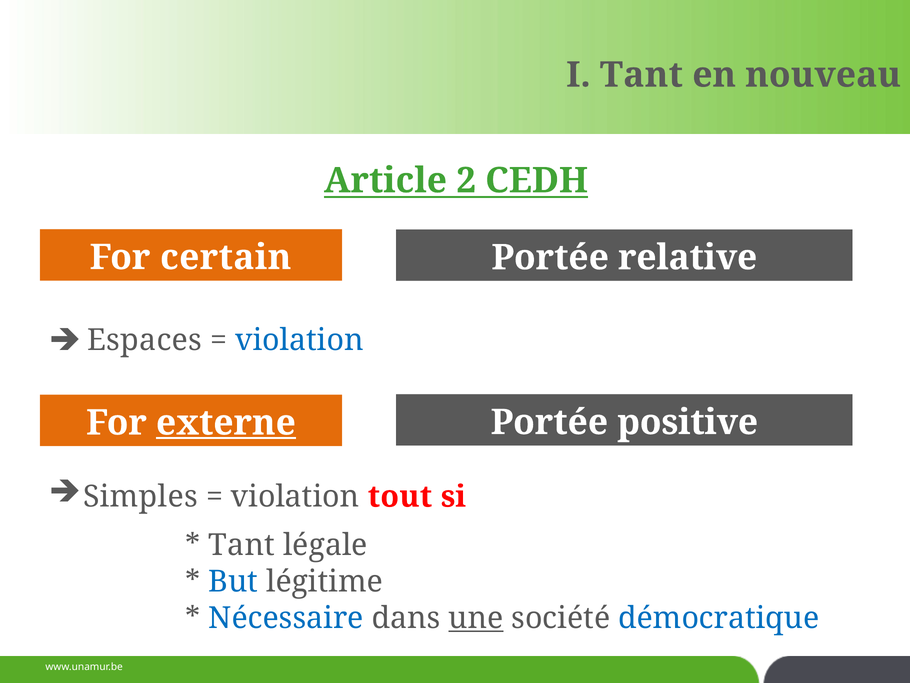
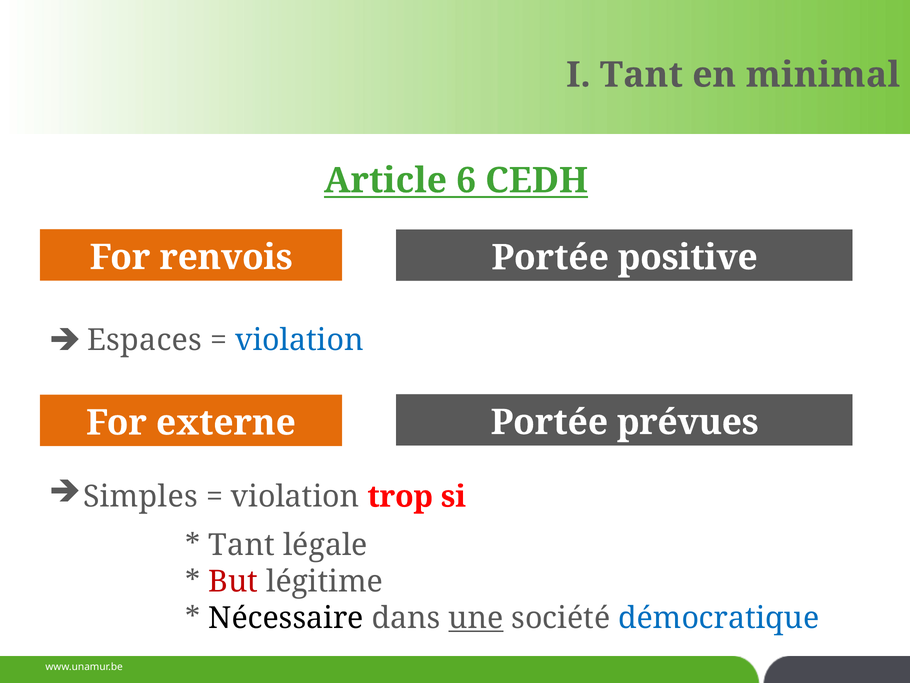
nouveau: nouveau -> minimal
2: 2 -> 6
certain: certain -> renvois
relative: relative -> positive
positive: positive -> prévues
externe underline: present -> none
tout: tout -> trop
But colour: blue -> red
Nécessaire colour: blue -> black
